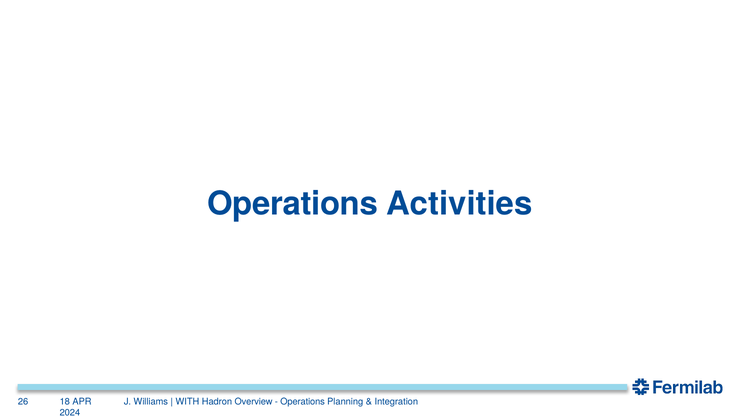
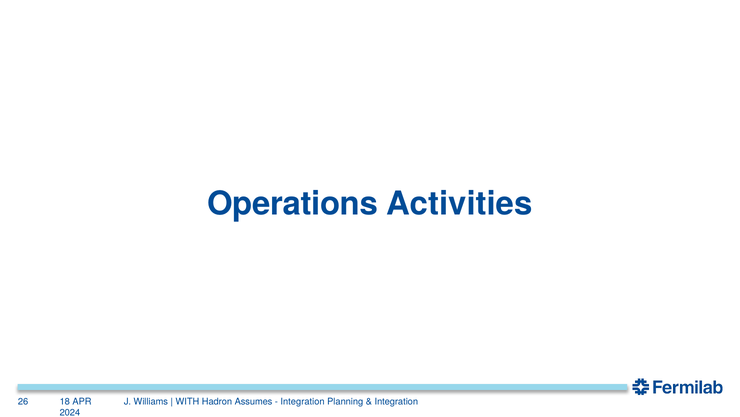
Overview: Overview -> Assumes
Operations at (303, 401): Operations -> Integration
